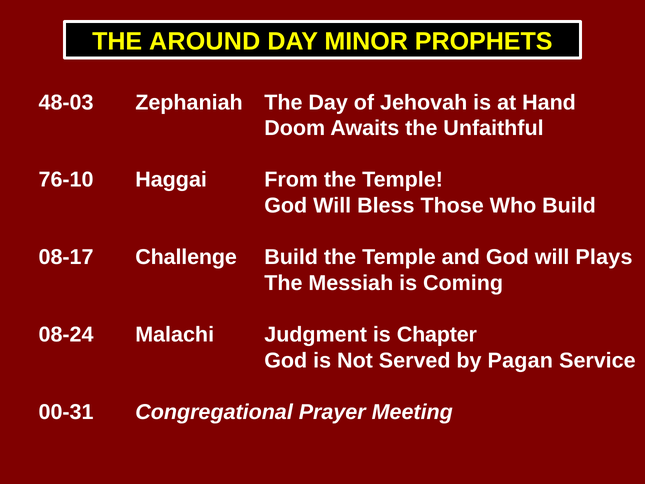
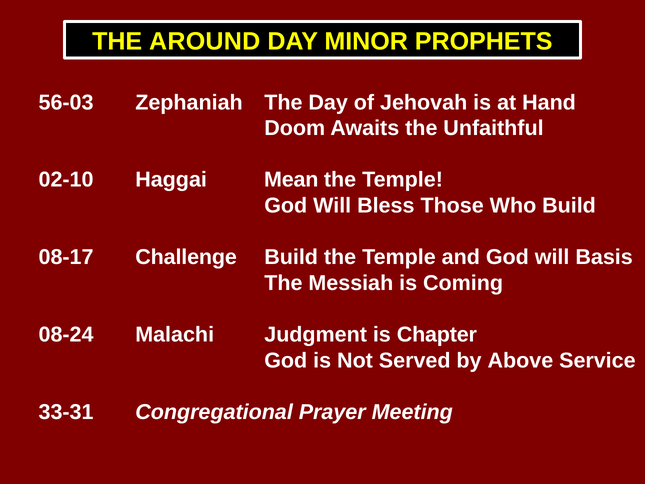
48-03: 48-03 -> 56-03
76-10: 76-10 -> 02-10
From: From -> Mean
Plays: Plays -> Basis
Pagan: Pagan -> Above
00-31: 00-31 -> 33-31
